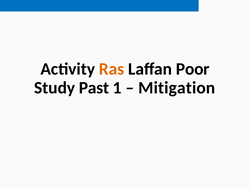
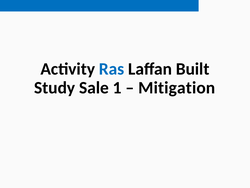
Ras colour: orange -> blue
Poor: Poor -> Built
Past: Past -> Sale
